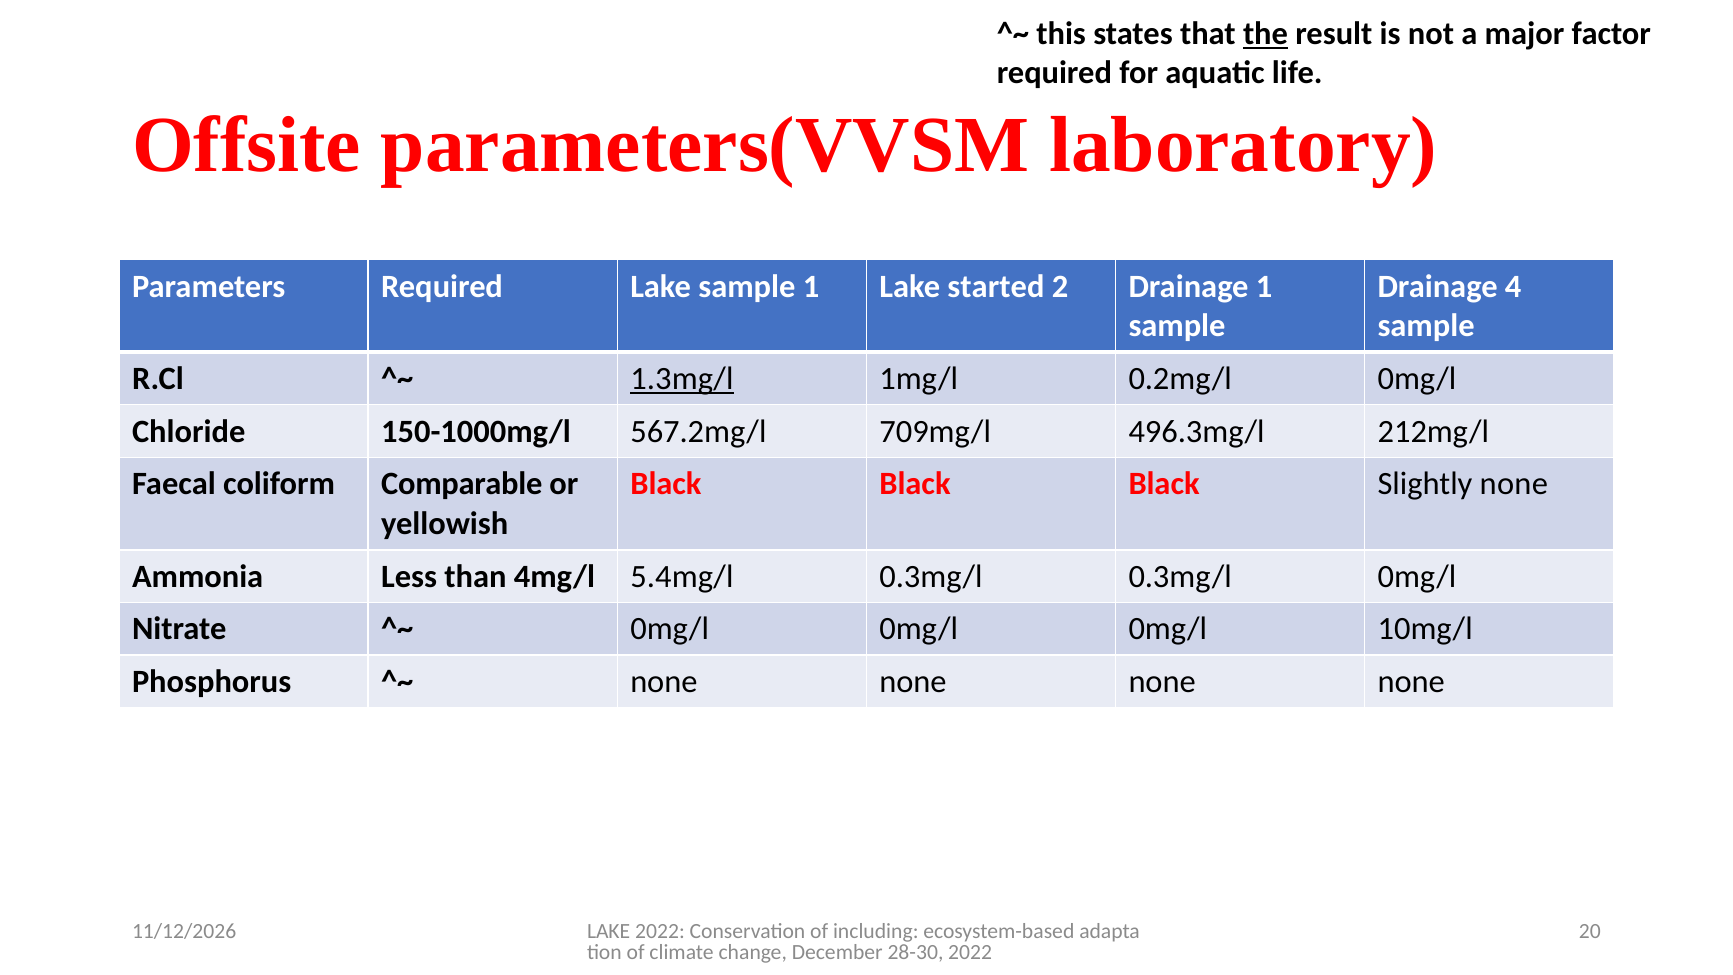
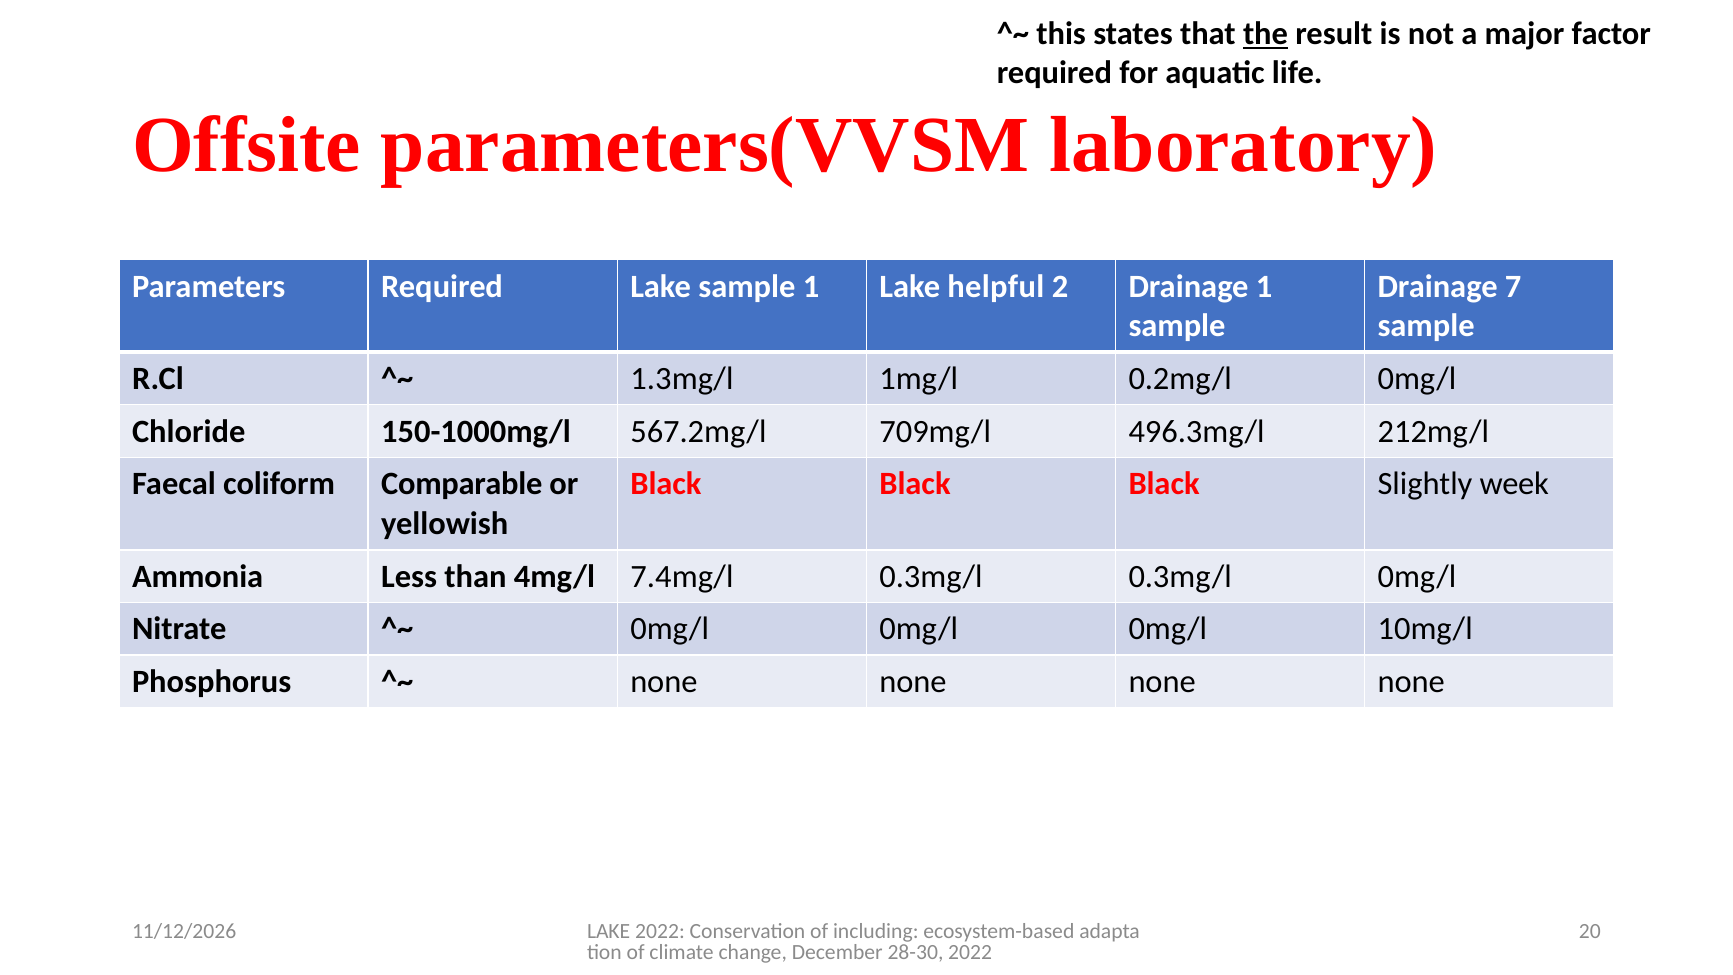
started: started -> helpful
4: 4 -> 7
1.3mg/l underline: present -> none
Slightly none: none -> week
5.4mg/l: 5.4mg/l -> 7.4mg/l
